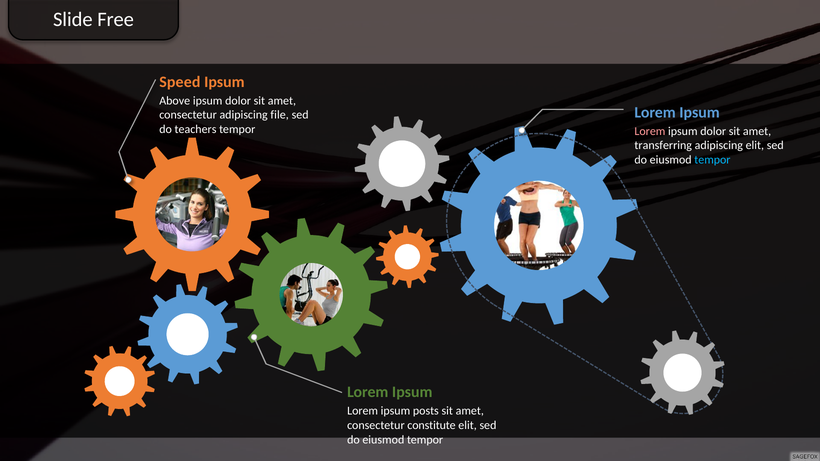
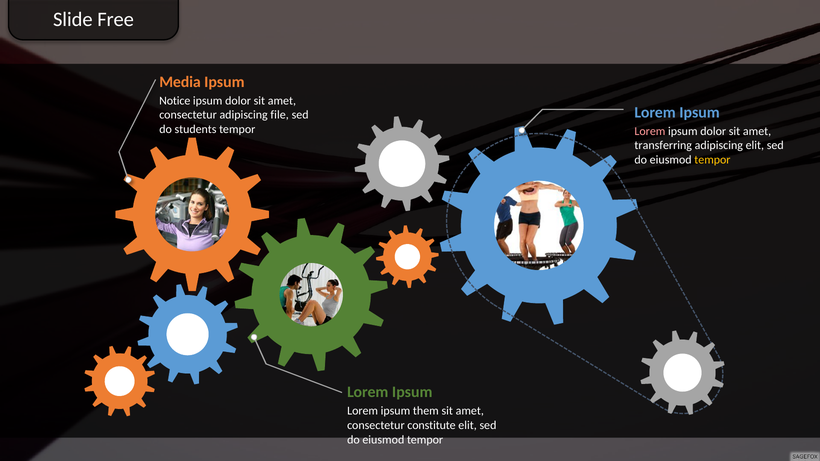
Speed: Speed -> Media
Above: Above -> Notice
teachers: teachers -> students
tempor at (712, 160) colour: light blue -> yellow
posts: posts -> them
